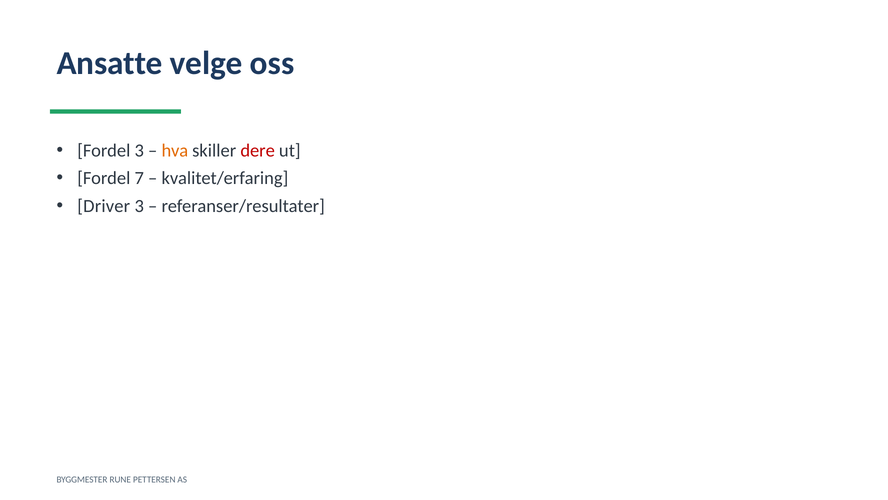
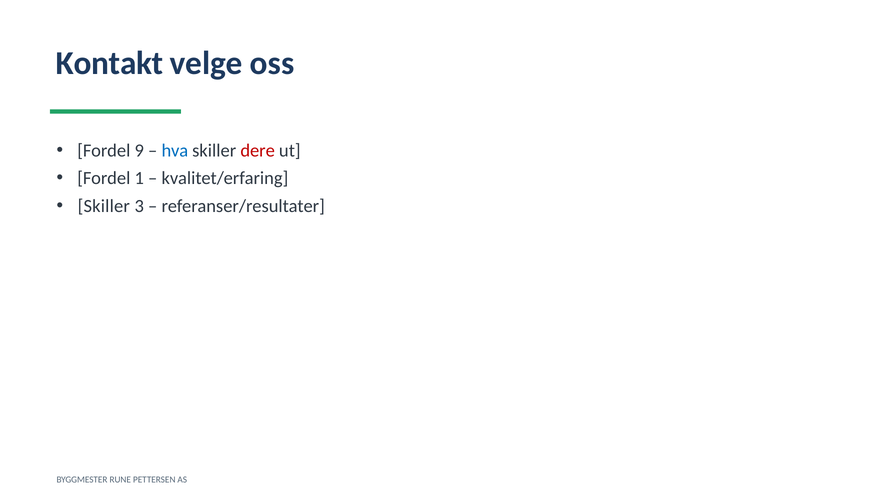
Ansatte: Ansatte -> Kontakt
Fordel 3: 3 -> 9
hva colour: orange -> blue
7: 7 -> 1
Driver at (104, 206): Driver -> Skiller
